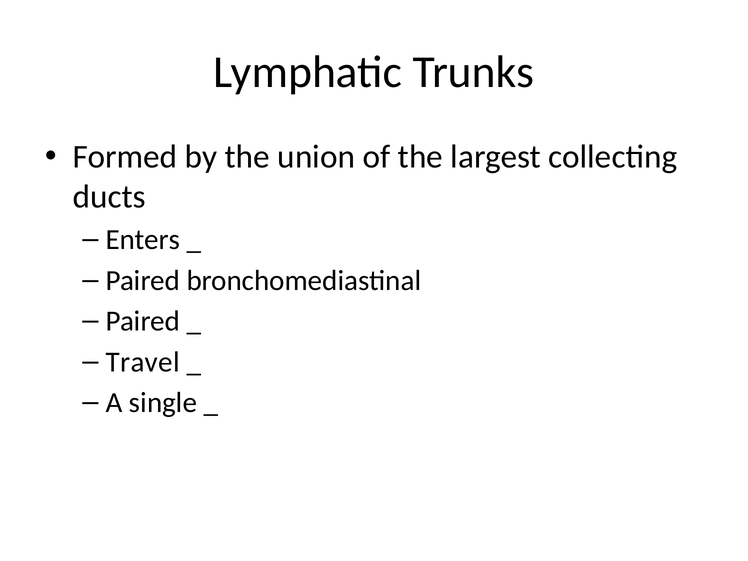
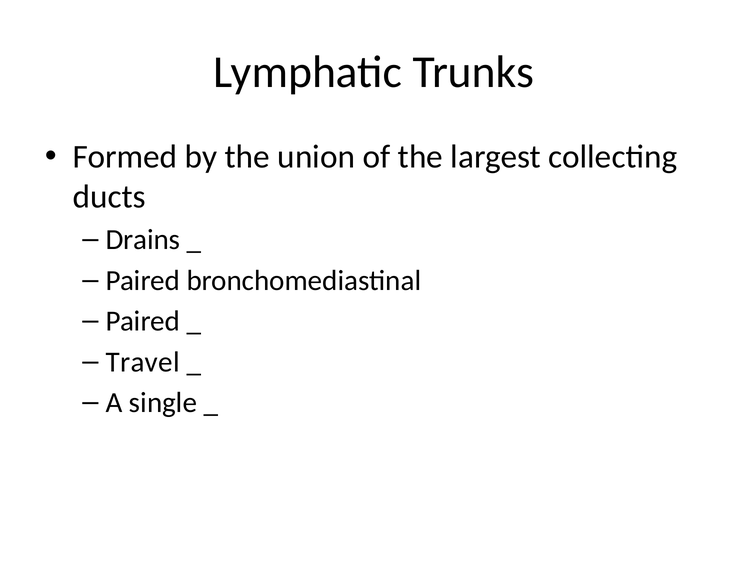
Enters: Enters -> Drains
